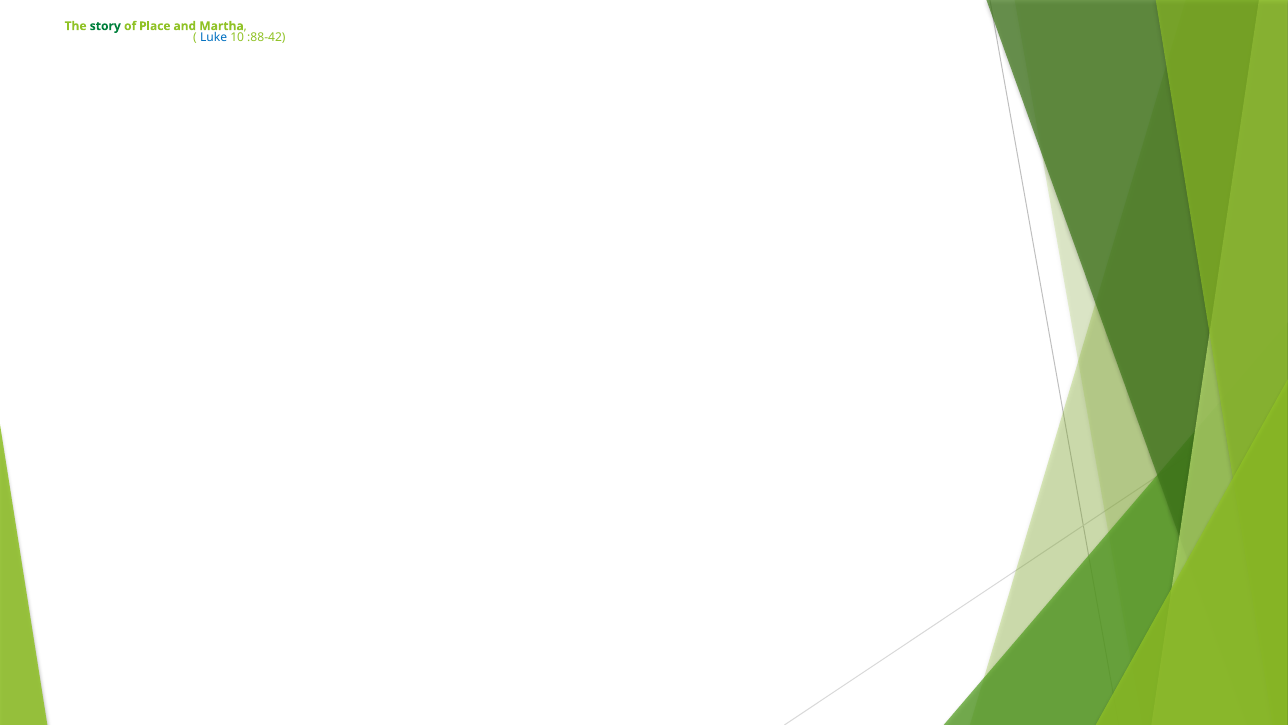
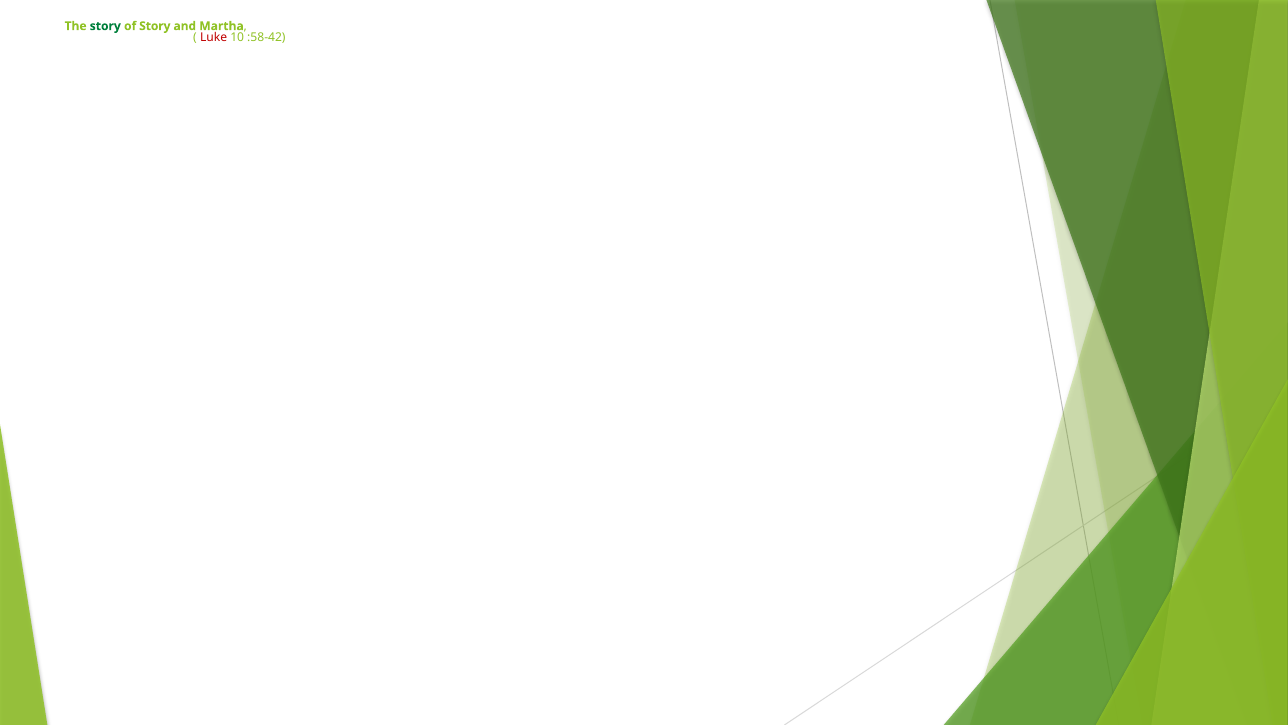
of Place: Place -> Story
Luke at (214, 38) colour: blue -> red
:88-42: :88-42 -> :58-42
